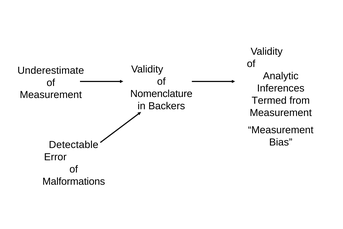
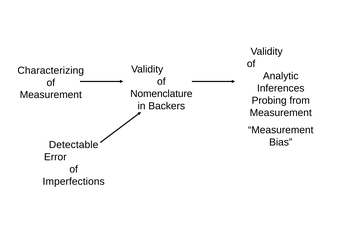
Underestimate: Underestimate -> Characterizing
Termed: Termed -> Probing
Malformations: Malformations -> Imperfections
